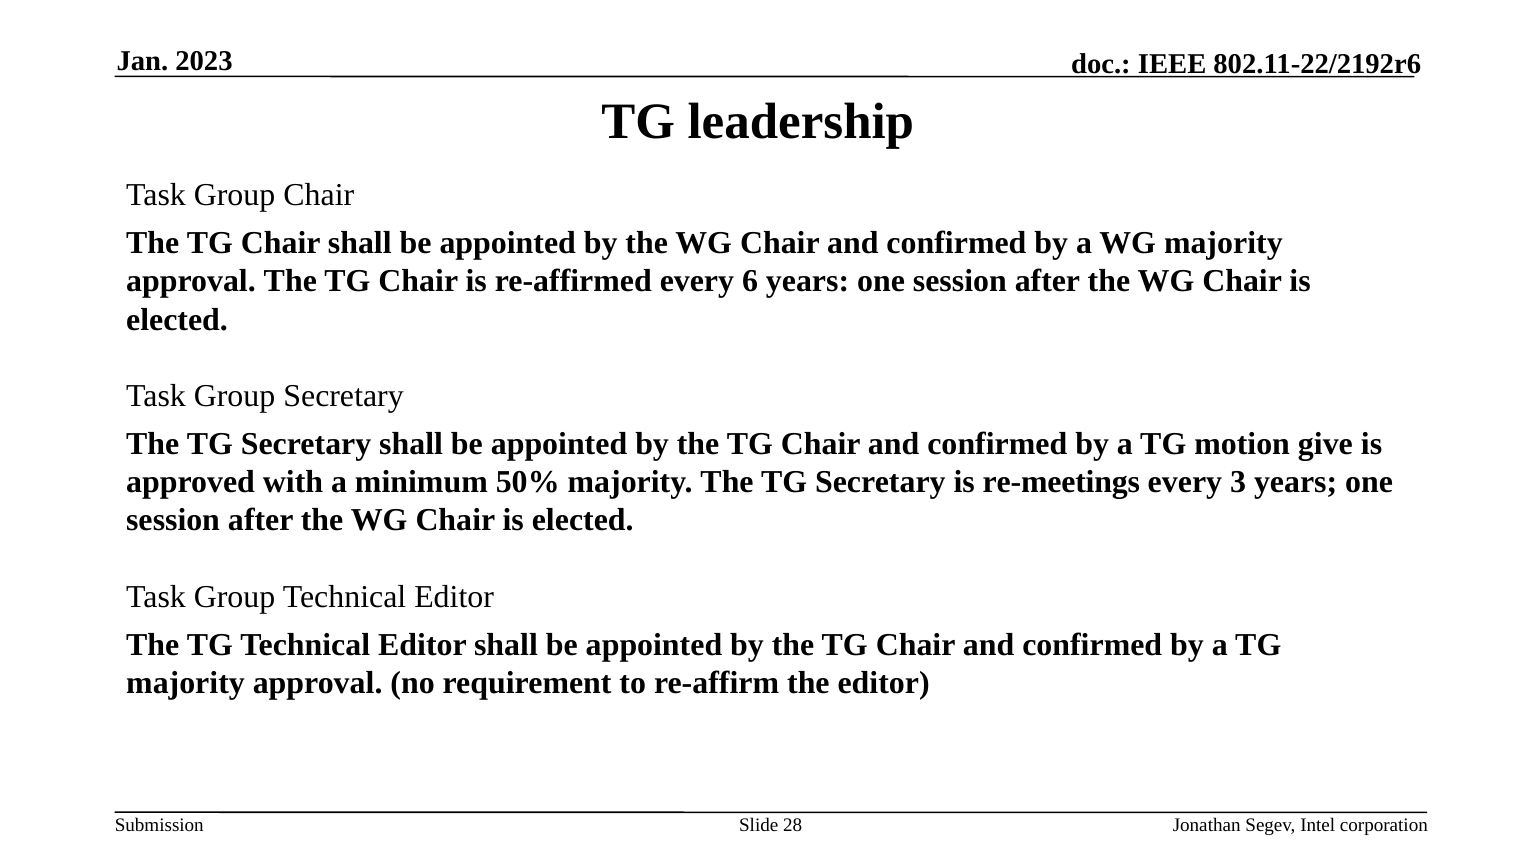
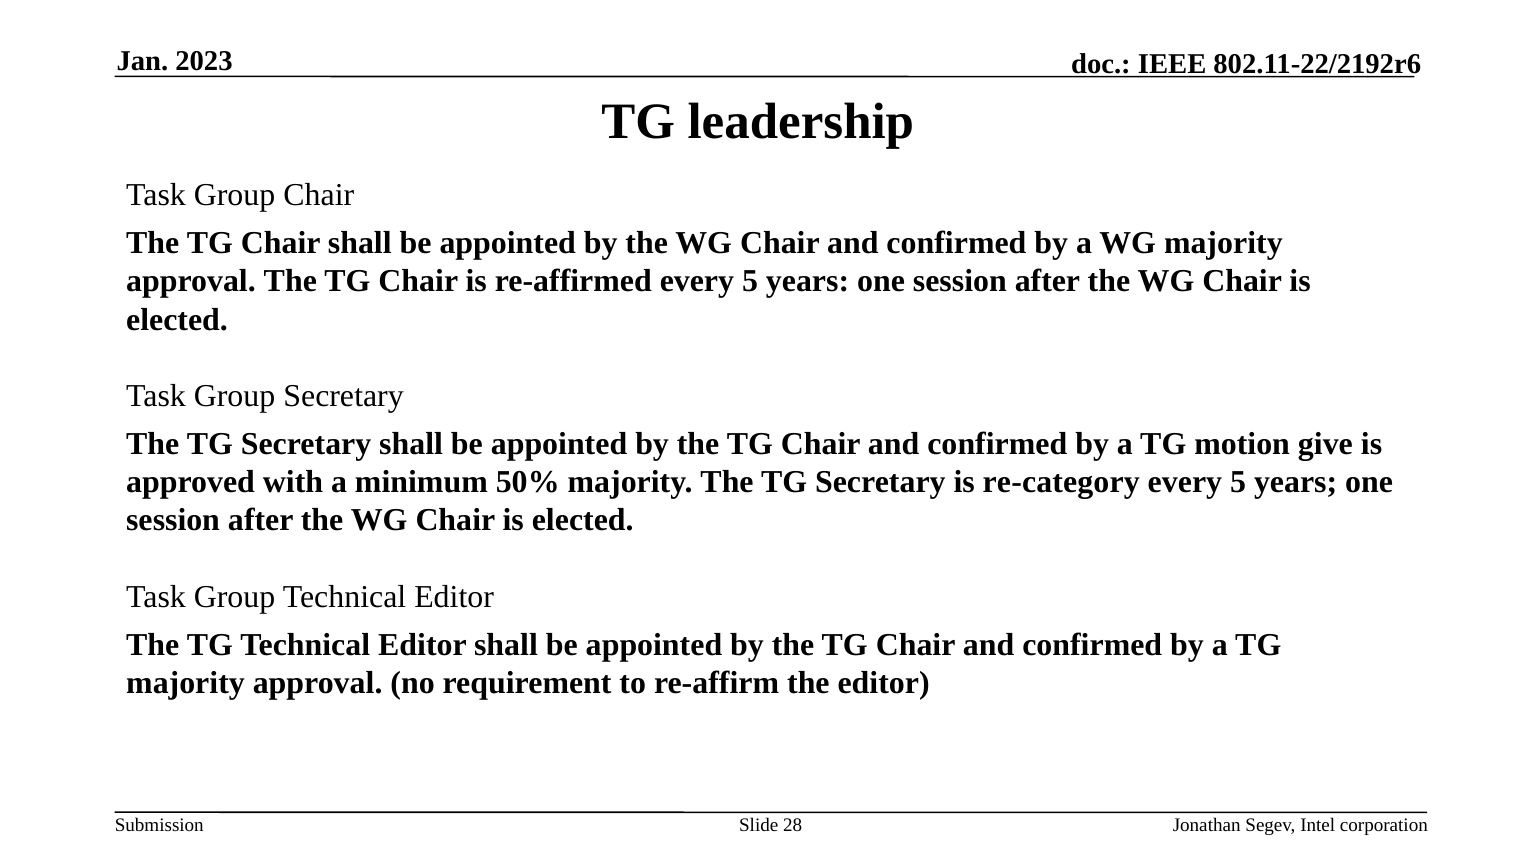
re-affirmed every 6: 6 -> 5
re-meetings: re-meetings -> re-category
3 at (1238, 482): 3 -> 5
